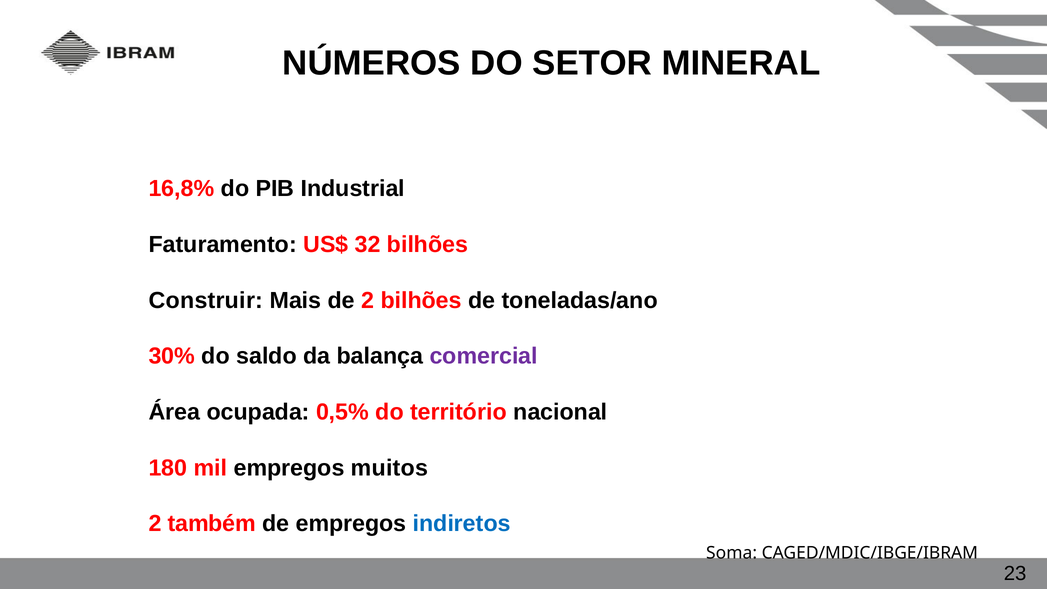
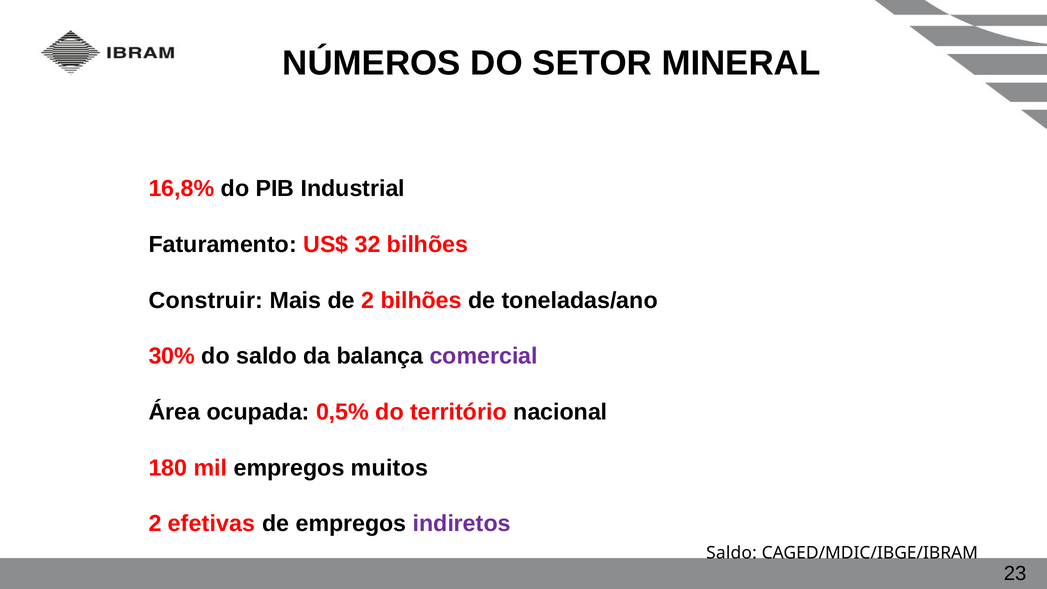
também: também -> efetivas
indiretos colour: blue -> purple
Soma at (732, 553): Soma -> Saldo
